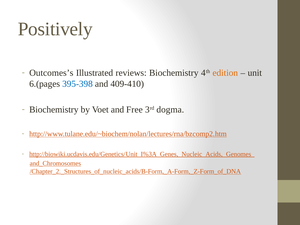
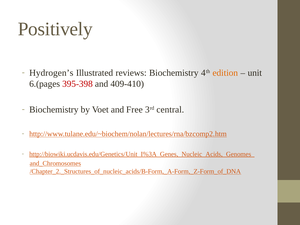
Outcomes’s: Outcomes’s -> Hydrogen’s
395-398 colour: blue -> red
dogma: dogma -> central
